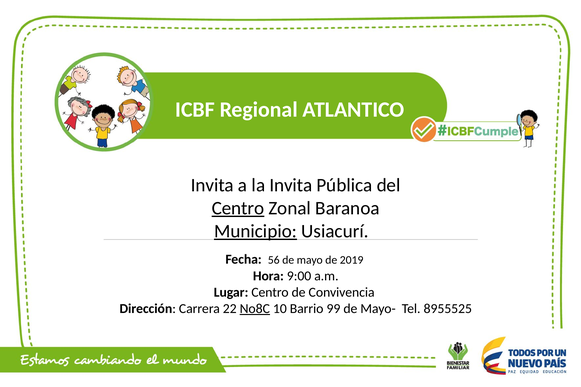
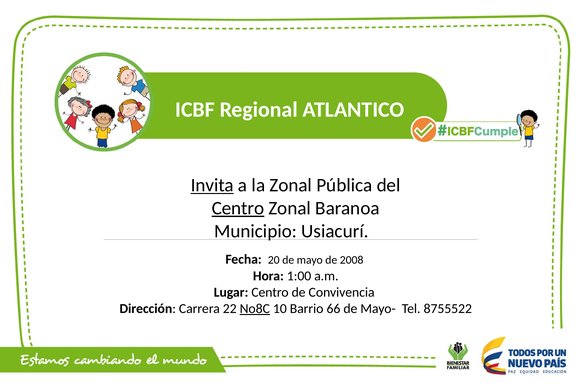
Invita at (212, 185) underline: none -> present
la Invita: Invita -> Zonal
Municipio underline: present -> none
56: 56 -> 20
2019: 2019 -> 2008
9:00: 9:00 -> 1:00
99: 99 -> 66
8955525: 8955525 -> 8755522
